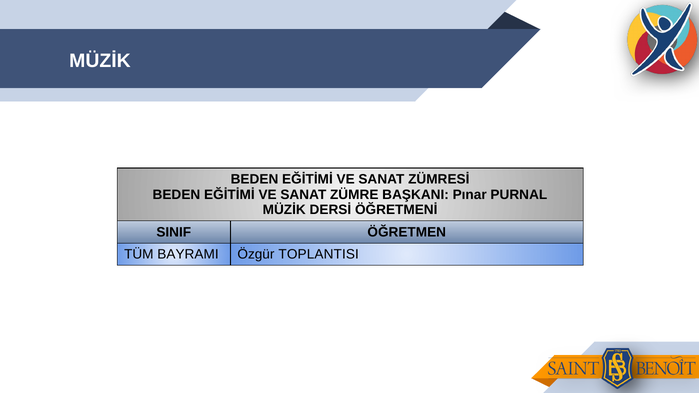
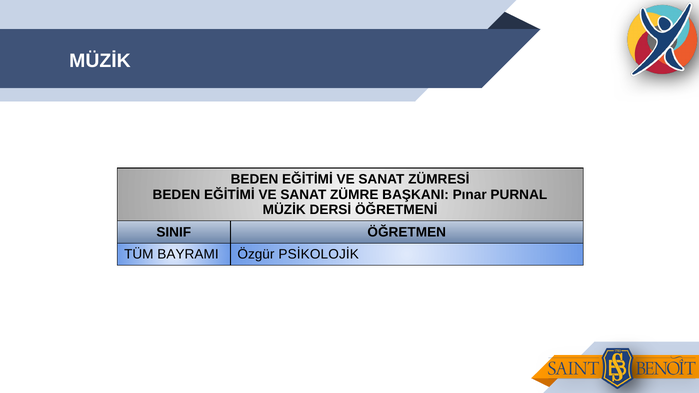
TOPLANTISI: TOPLANTISI -> PSİKOLOJİK
